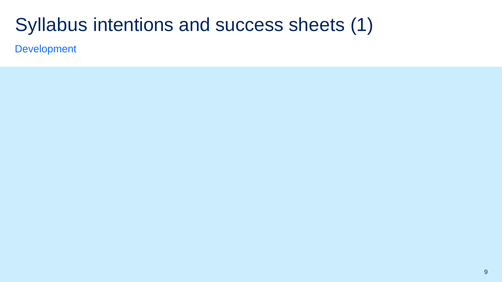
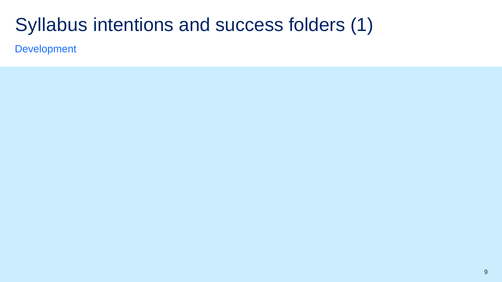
sheets: sheets -> folders
